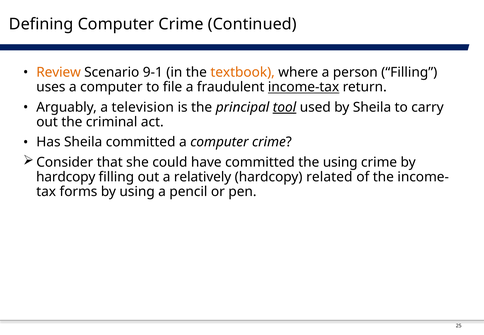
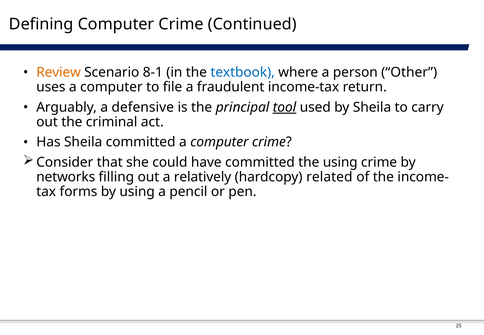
9-1: 9-1 -> 8-1
textbook colour: orange -> blue
person Filling: Filling -> Other
income-tax underline: present -> none
television: television -> defensive
hardcopy at (66, 177): hardcopy -> networks
